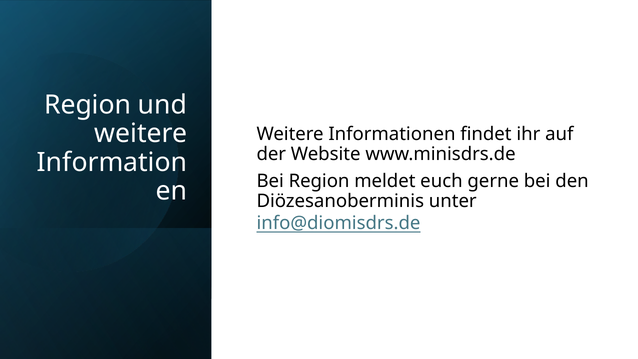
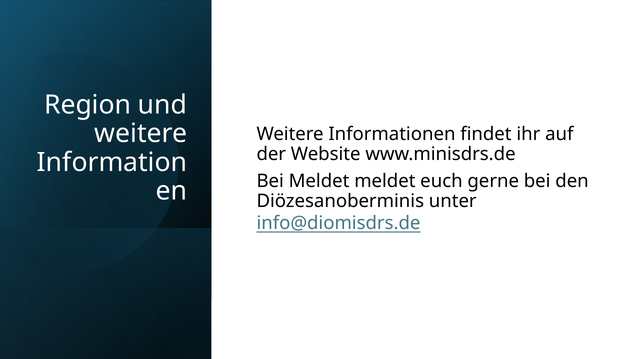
Bei Region: Region -> Meldet
